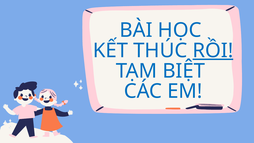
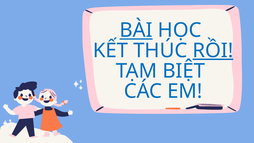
BÀI underline: none -> present
